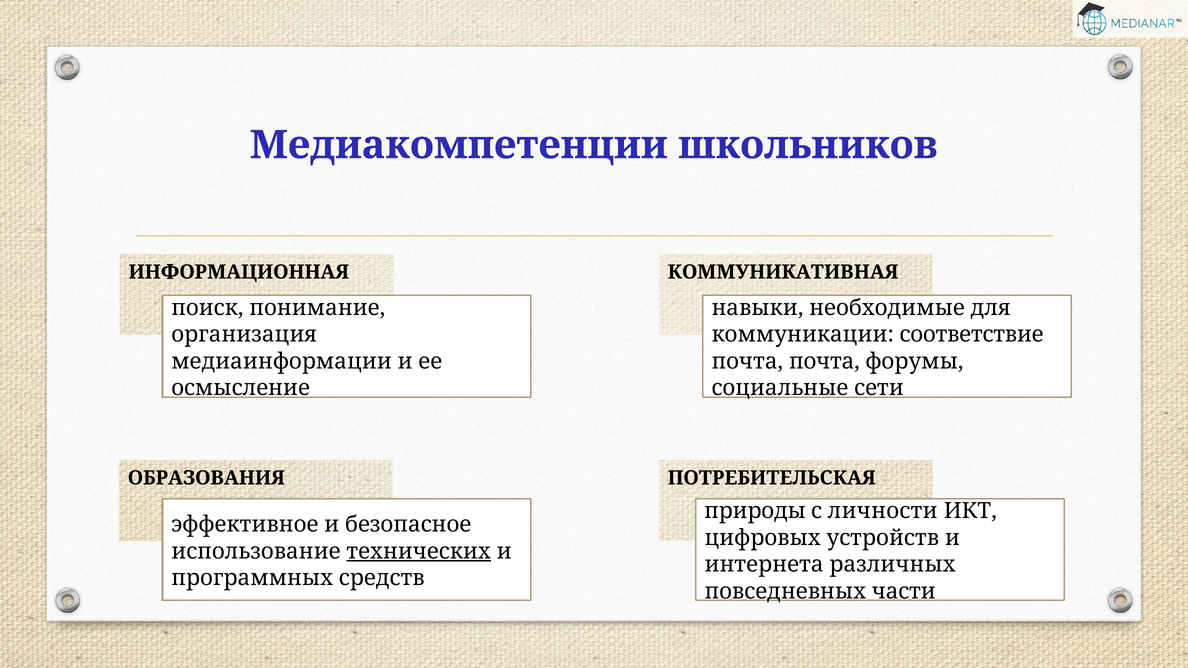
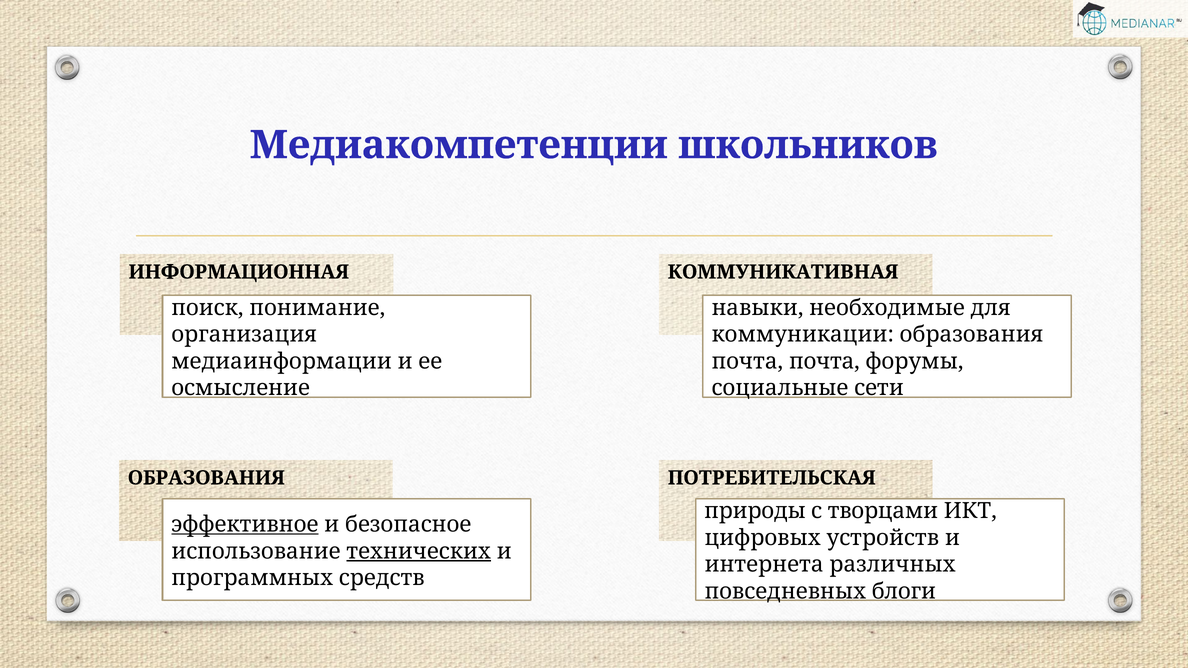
коммуникации соответствие: соответствие -> образования
личности: личности -> творцами
эффективное underline: none -> present
части: части -> блоги
